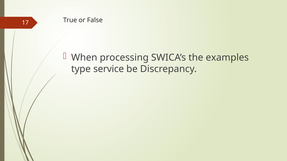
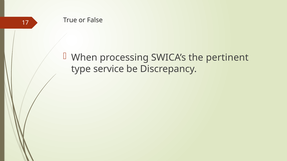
examples: examples -> pertinent
